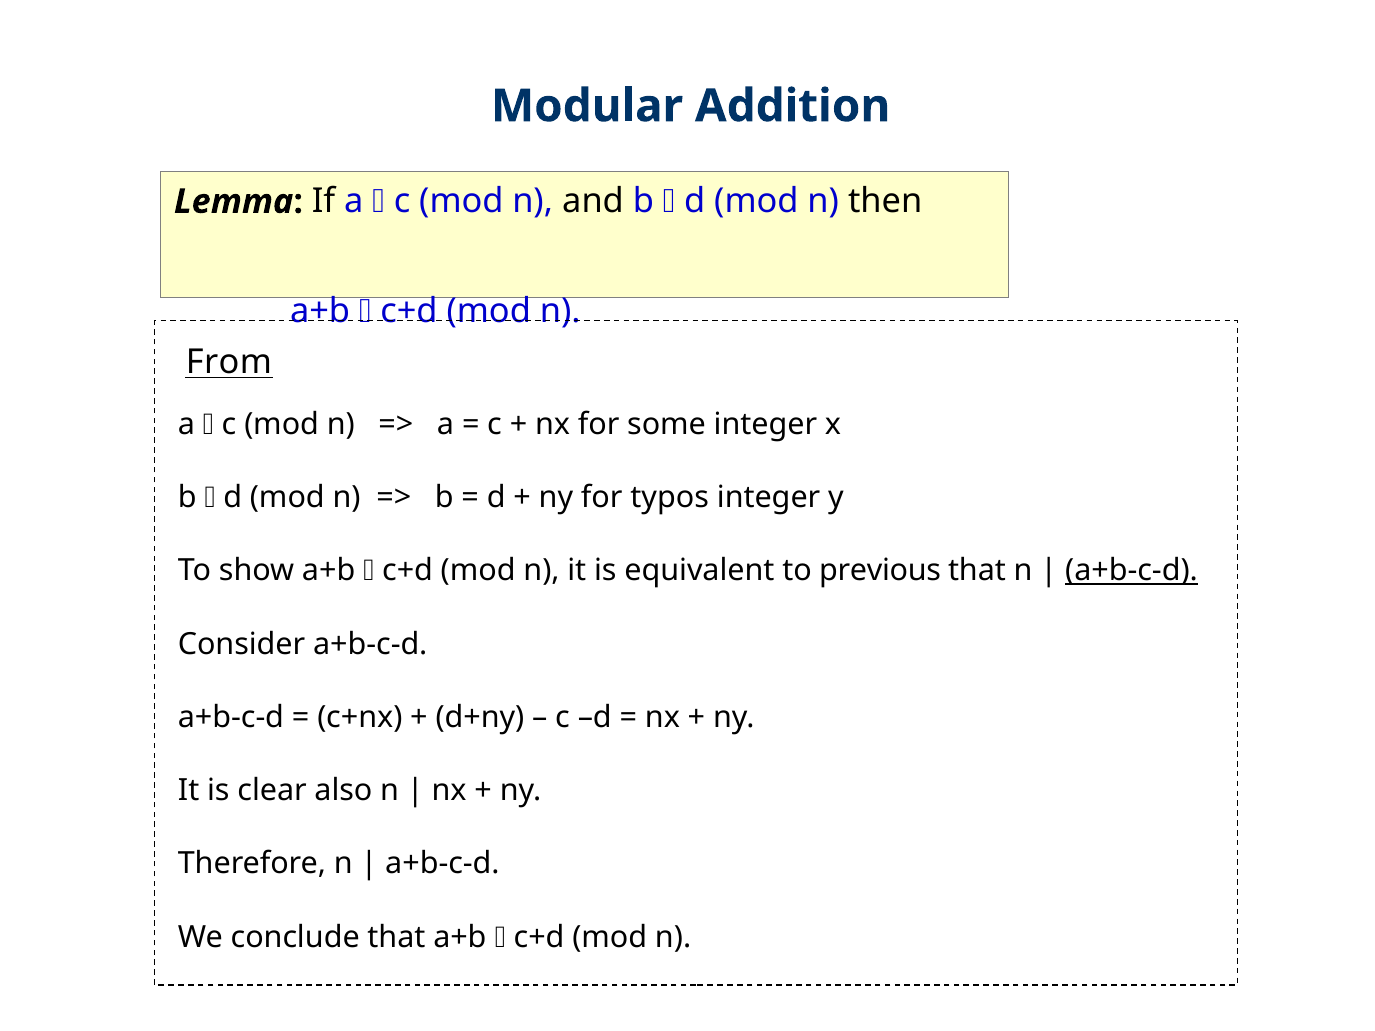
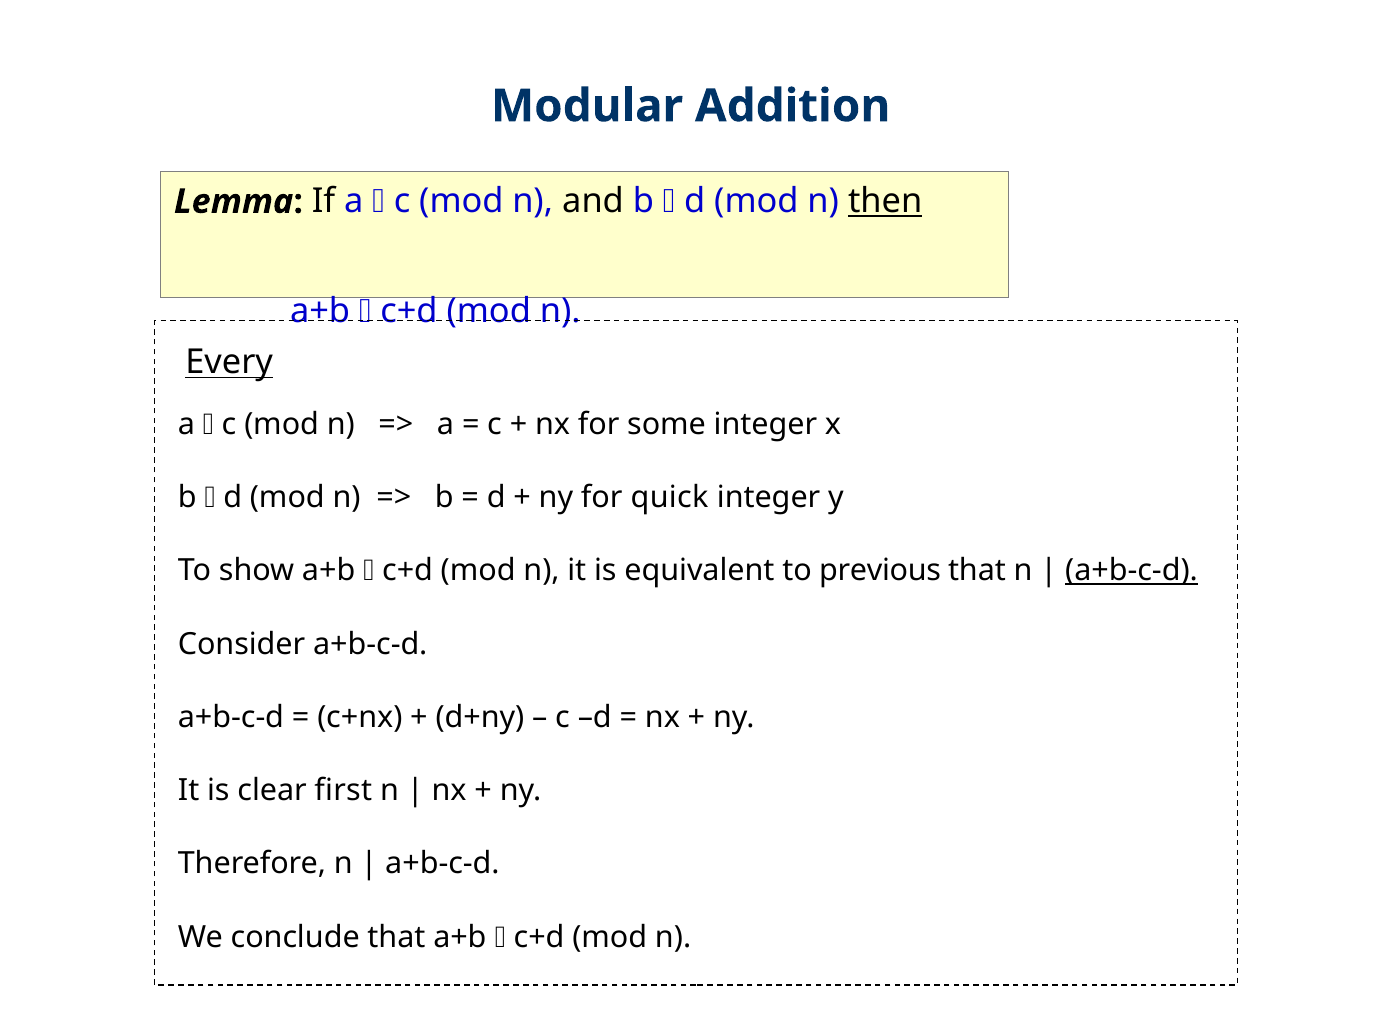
then underline: none -> present
From: From -> Every
typos: typos -> quick
also: also -> first
